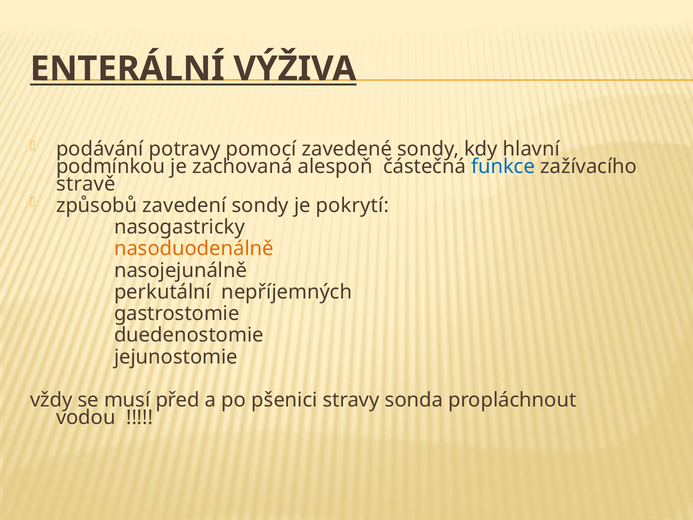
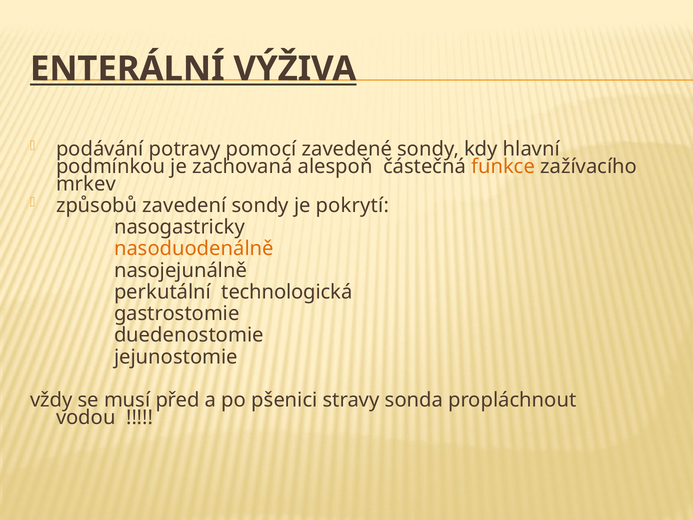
funkce colour: blue -> orange
stravě: stravě -> mrkev
nepříjemných: nepříjemných -> technologická
